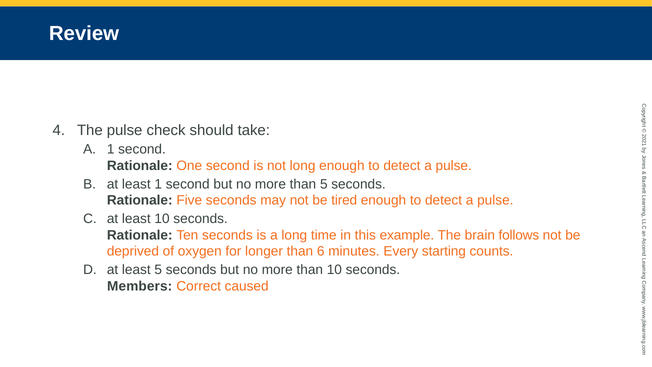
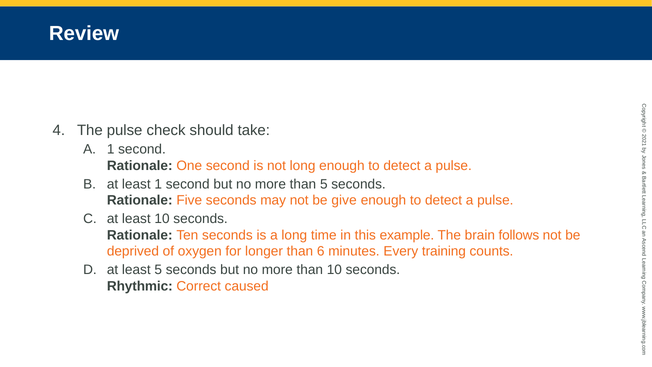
tired: tired -> give
starting: starting -> training
Members: Members -> Rhythmic
